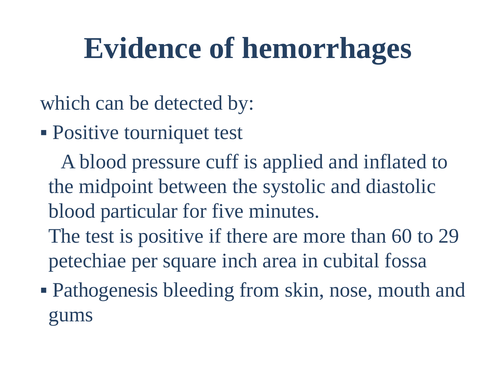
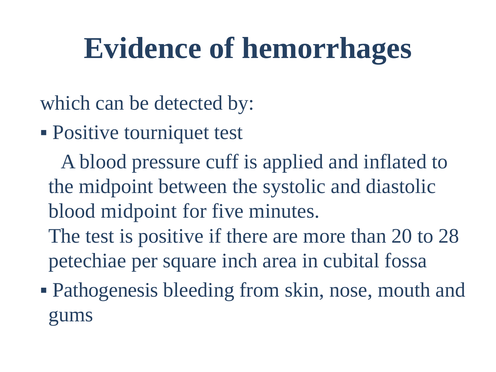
blood particular: particular -> midpoint
60: 60 -> 20
29: 29 -> 28
